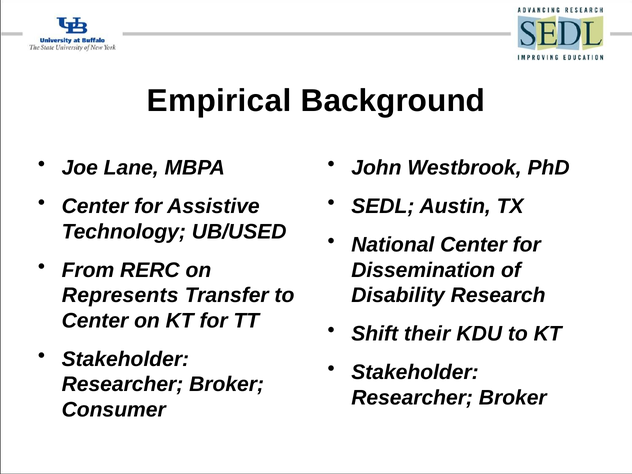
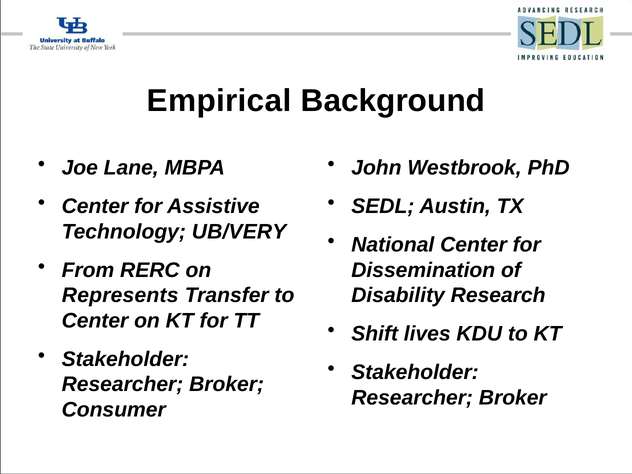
UB/USED: UB/USED -> UB/VERY
their: their -> lives
